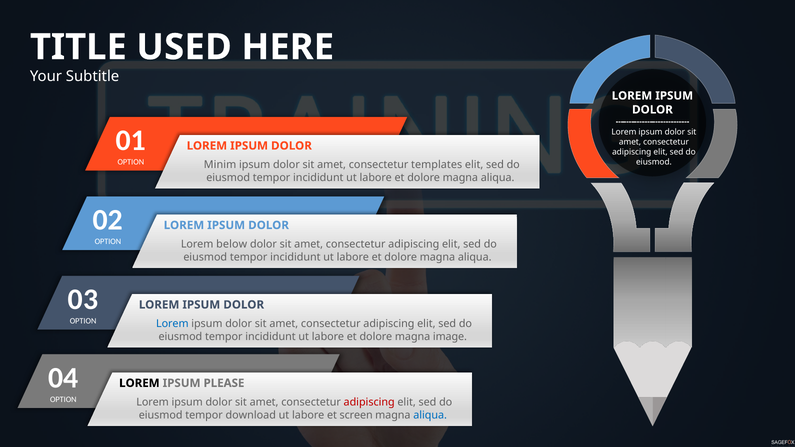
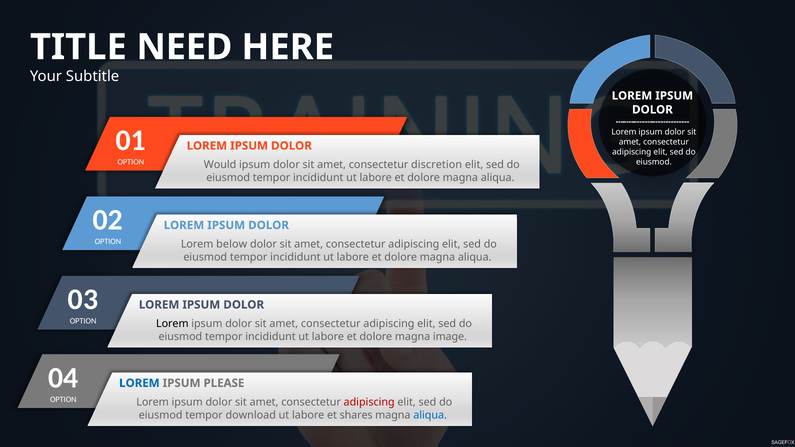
USED: USED -> NEED
Minim: Minim -> Would
templates: templates -> discretion
Lorem at (172, 324) colour: blue -> black
LOREM at (139, 383) colour: black -> blue
screen: screen -> shares
